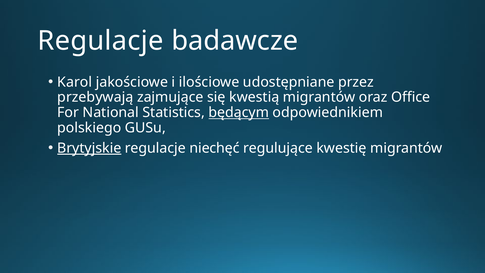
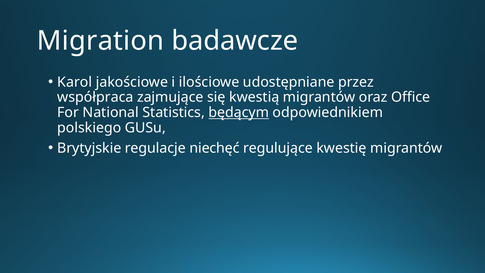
Regulacje at (101, 41): Regulacje -> Migration
przebywają: przebywają -> współpraca
Brytyjskie underline: present -> none
